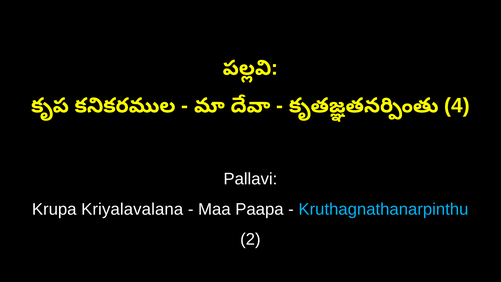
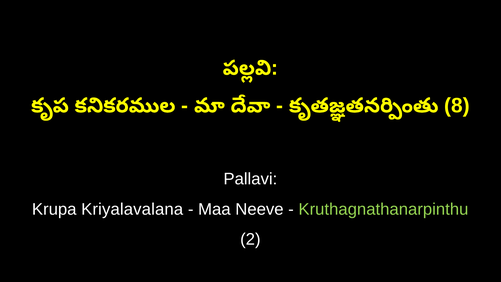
4: 4 -> 8
Paapa: Paapa -> Neeve
Kruthagnathanarpinthu colour: light blue -> light green
